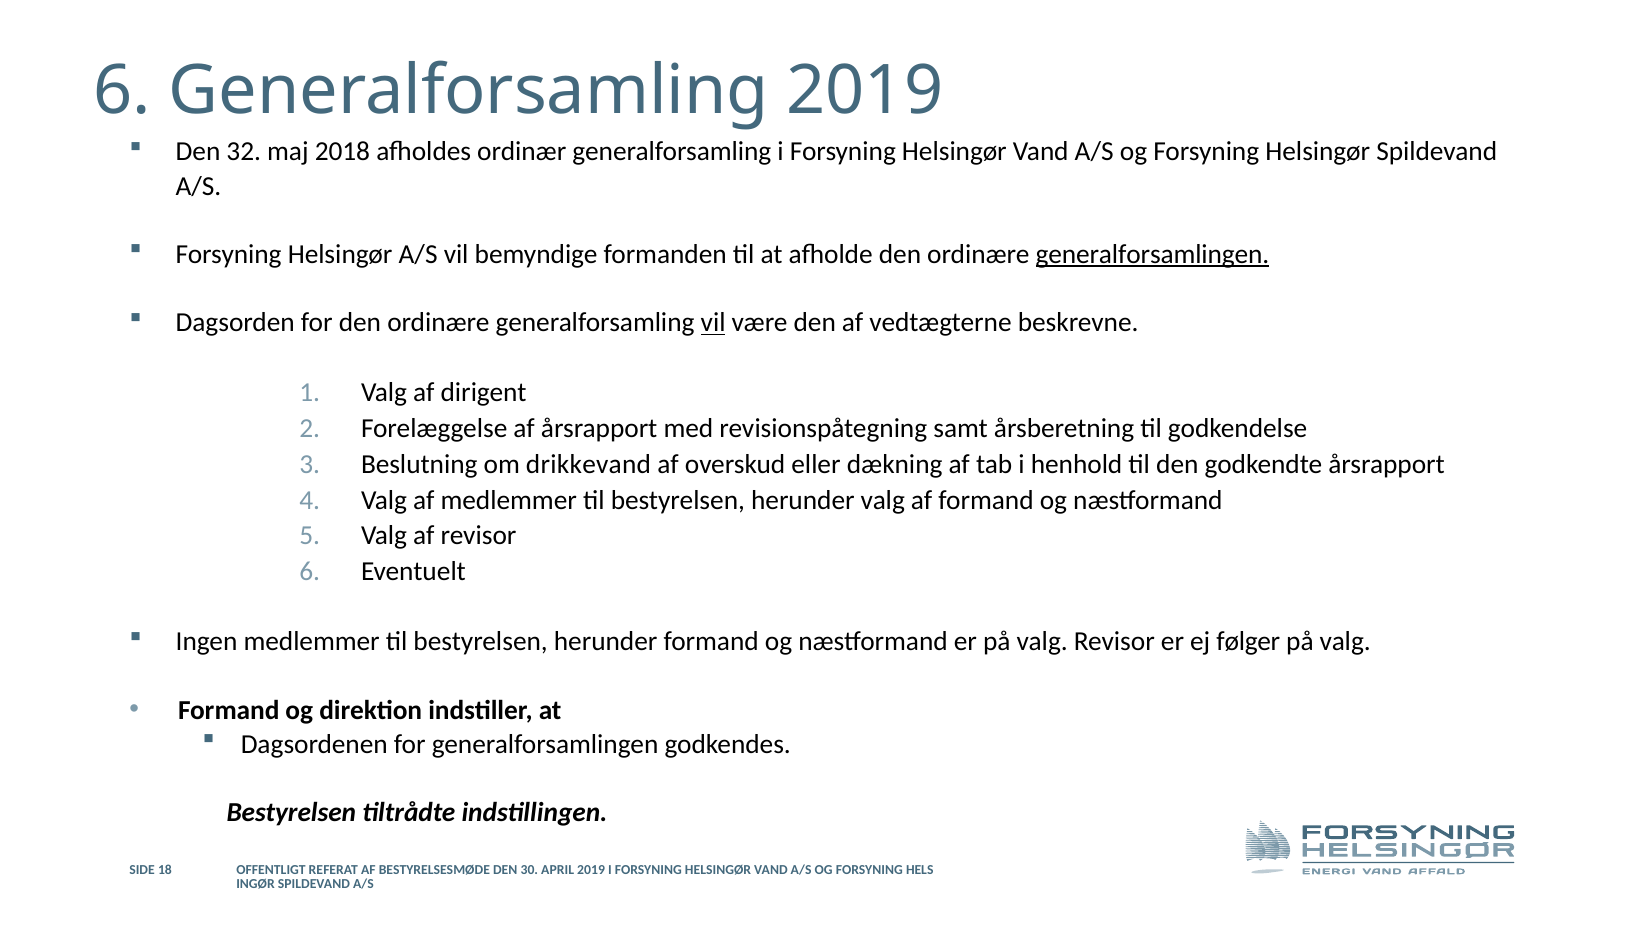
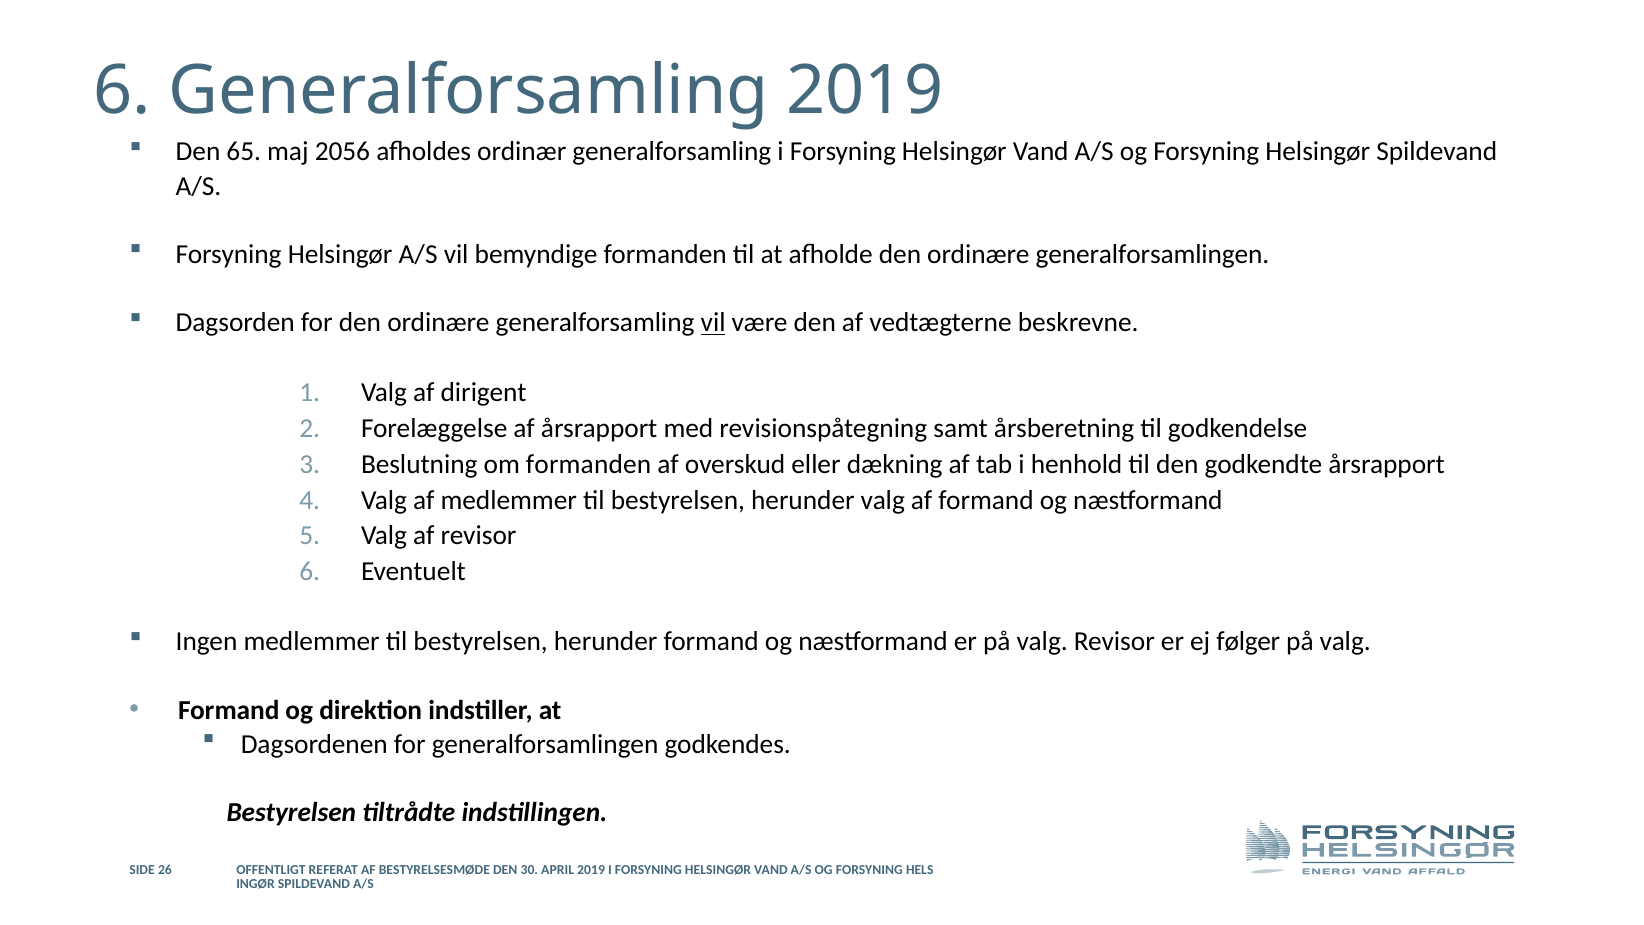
32: 32 -> 65
2018: 2018 -> 2056
generalforsamlingen at (1152, 254) underline: present -> none
om drikkevand: drikkevand -> formanden
18: 18 -> 26
